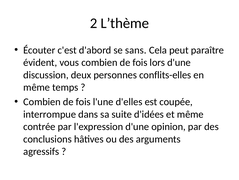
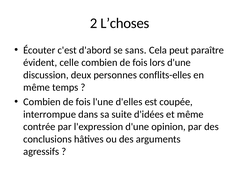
L’thème: L’thème -> L’choses
vous: vous -> celle
